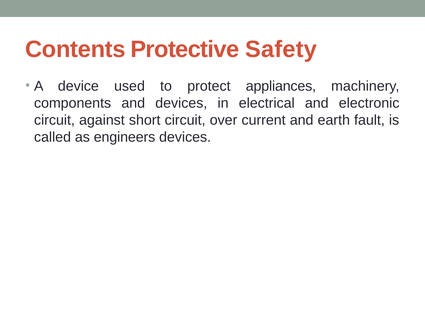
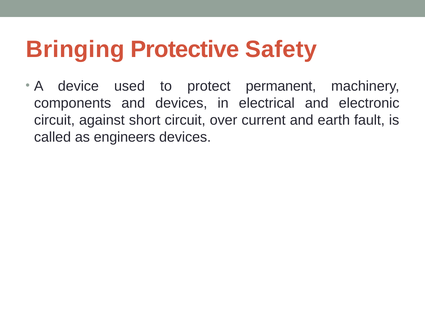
Contents: Contents -> Bringing
appliances: appliances -> permanent
